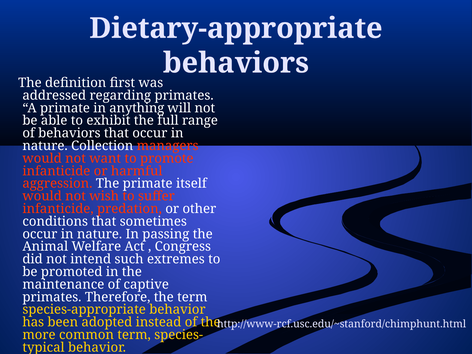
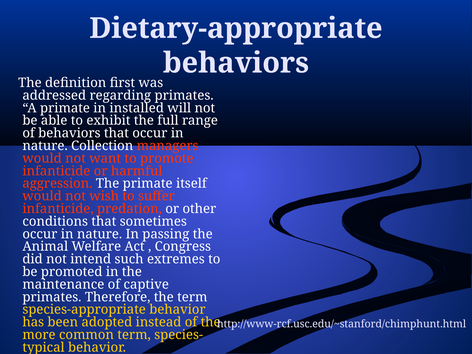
anything: anything -> installed
